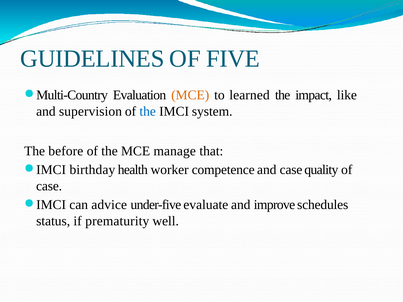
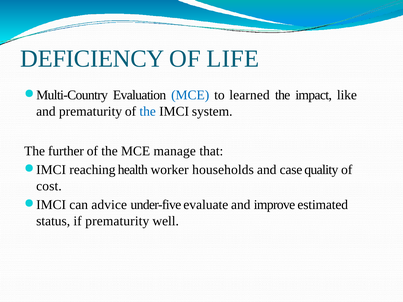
GUIDELINES: GUIDELINES -> DEFICIENCY
FIVE: FIVE -> LIFE
MCE at (190, 95) colour: orange -> blue
and supervision: supervision -> prematurity
before: before -> further
birthday: birthday -> reaching
competence: competence -> households
case at (49, 186): case -> cost
schedules: schedules -> estimated
